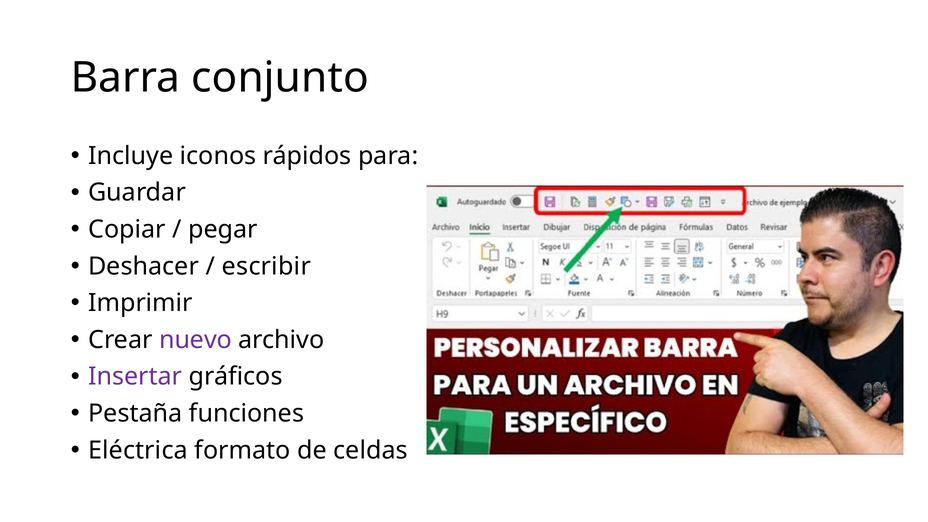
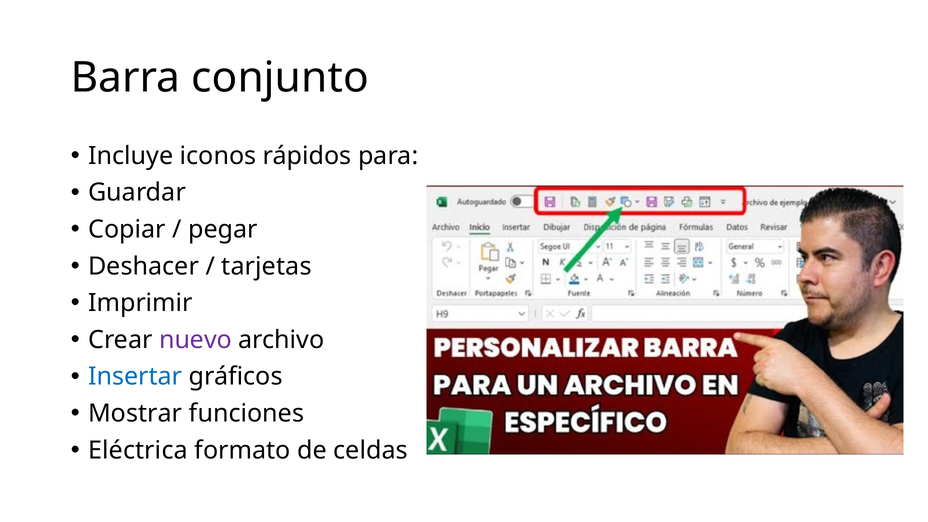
escribir: escribir -> tarjetas
Insertar colour: purple -> blue
Pestaña: Pestaña -> Mostrar
